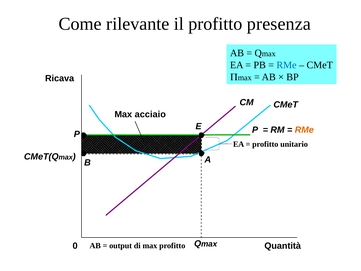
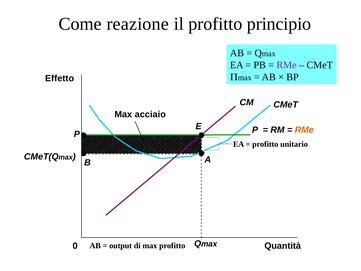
rilevante: rilevante -> reazione
presenza: presenza -> principio
RMe at (287, 65) colour: blue -> purple
Ricava: Ricava -> Effetto
